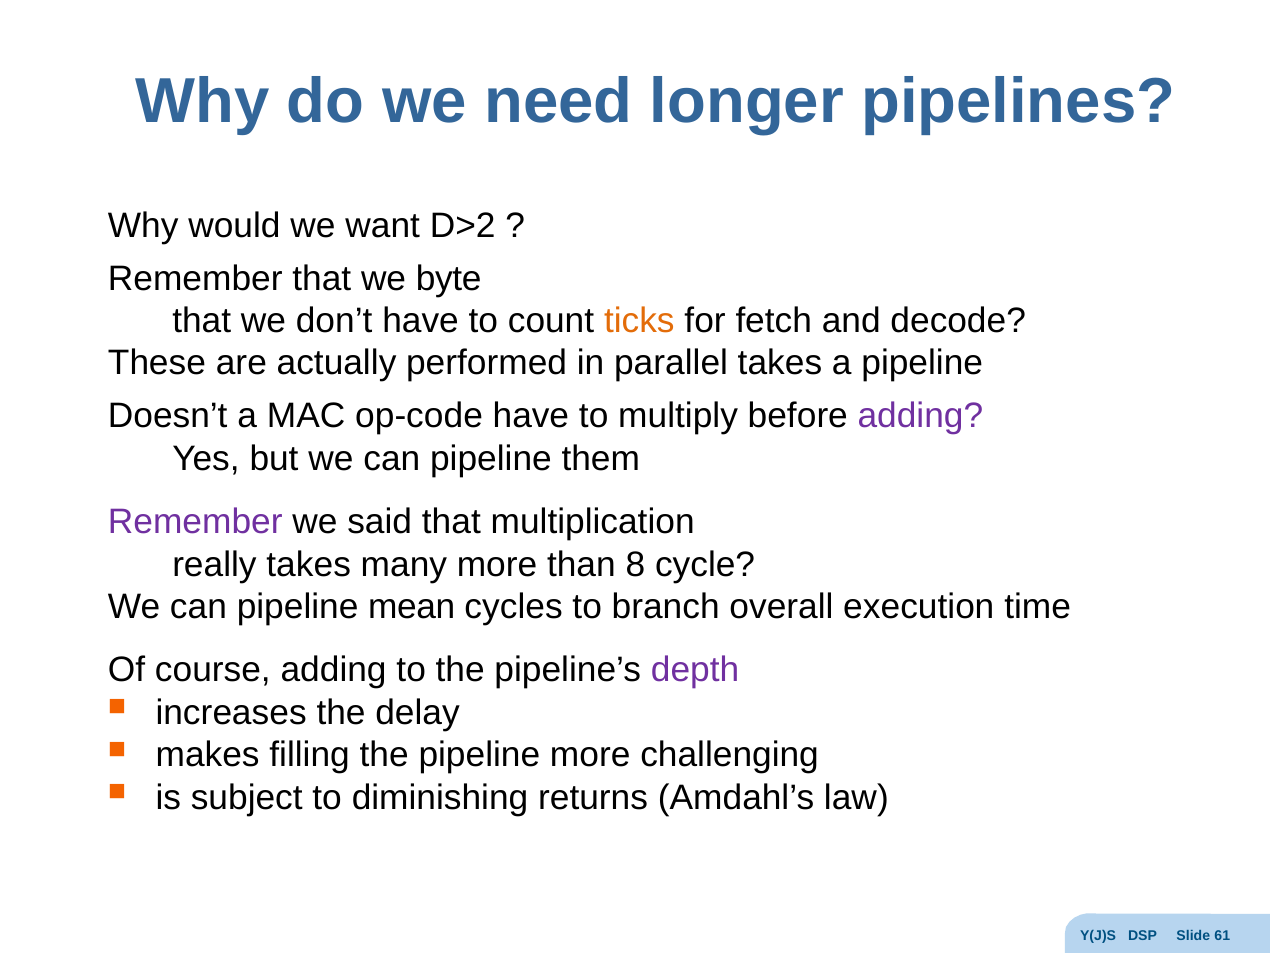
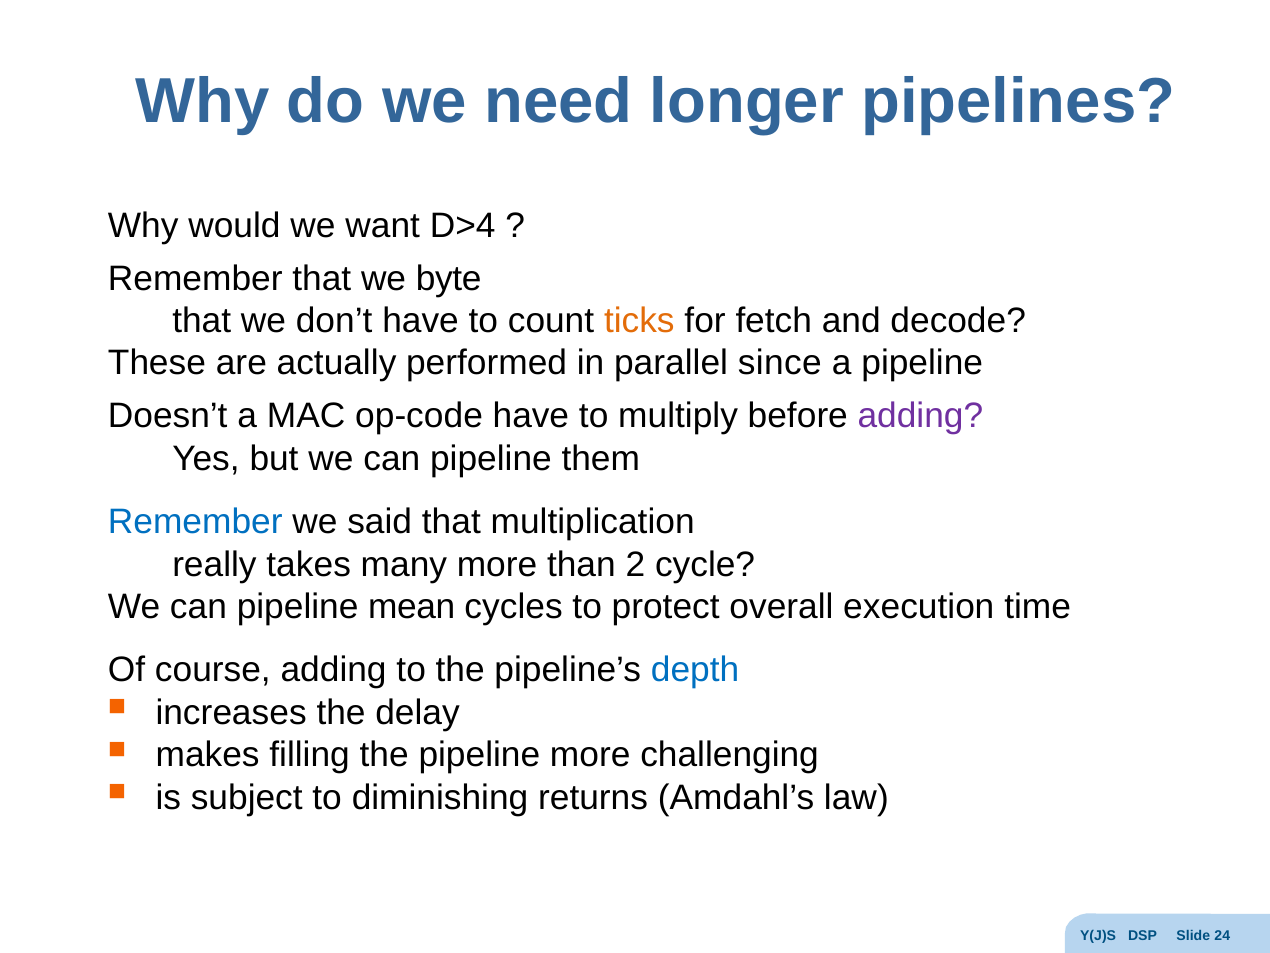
D>2: D>2 -> D>4
parallel takes: takes -> since
Remember at (195, 522) colour: purple -> blue
8: 8 -> 2
branch: branch -> protect
depth colour: purple -> blue
61: 61 -> 24
